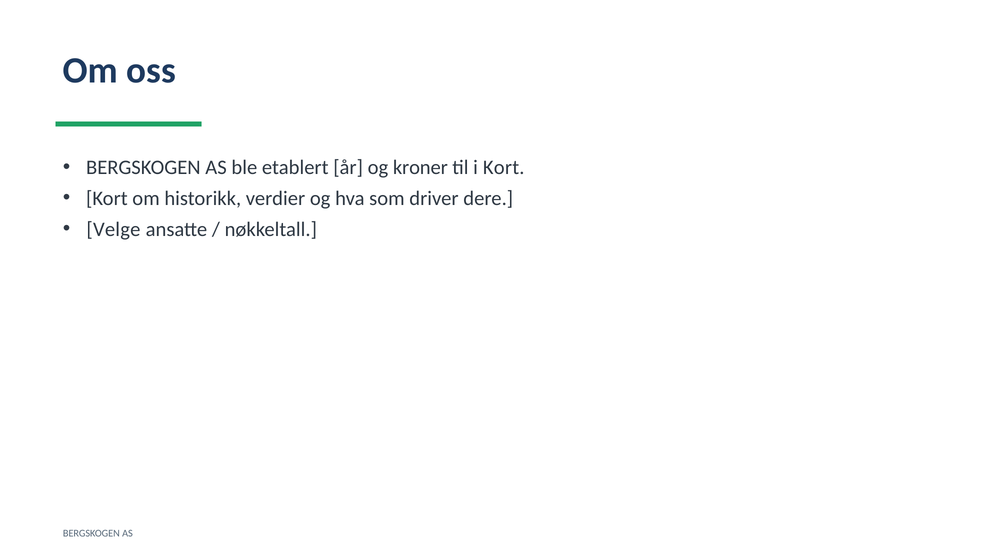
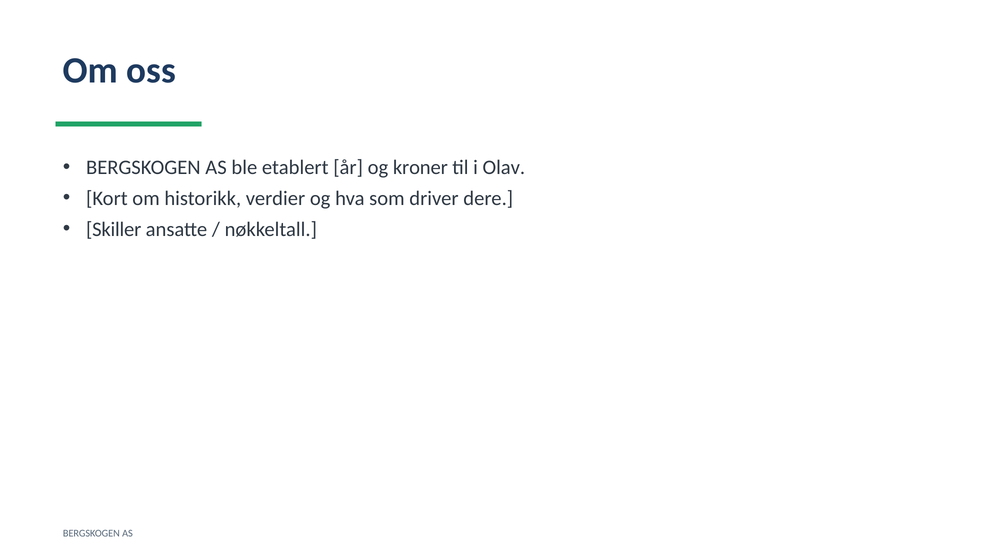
i Kort: Kort -> Olav
Velge: Velge -> Skiller
